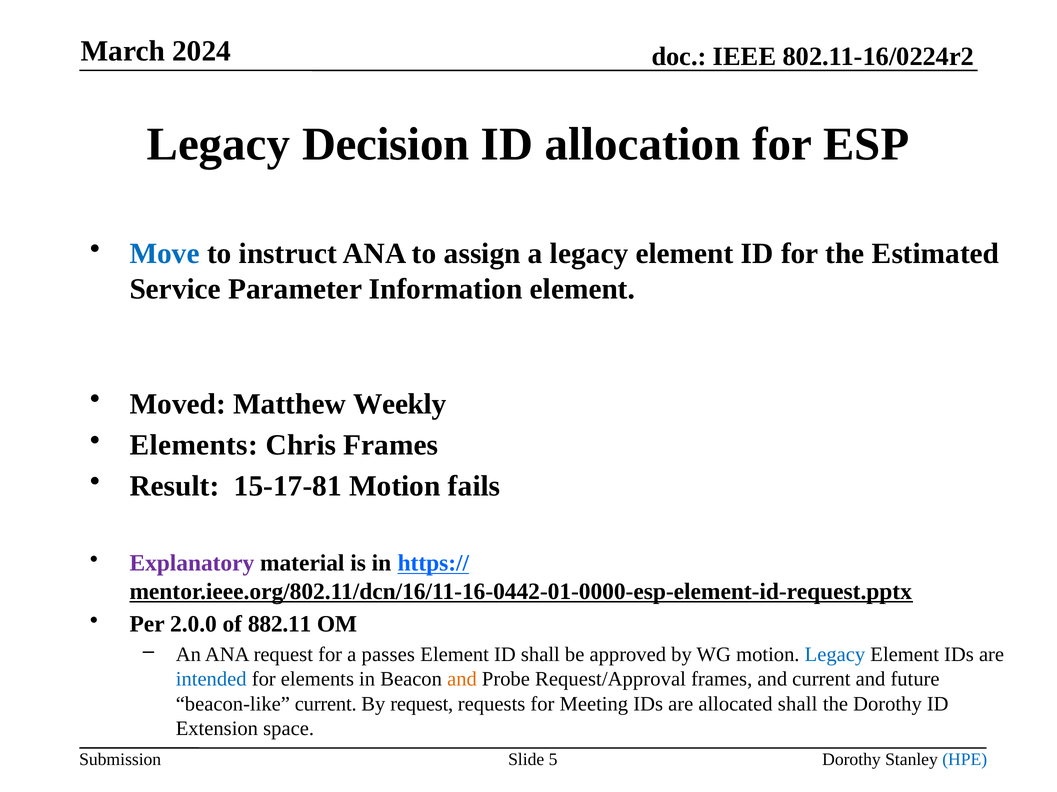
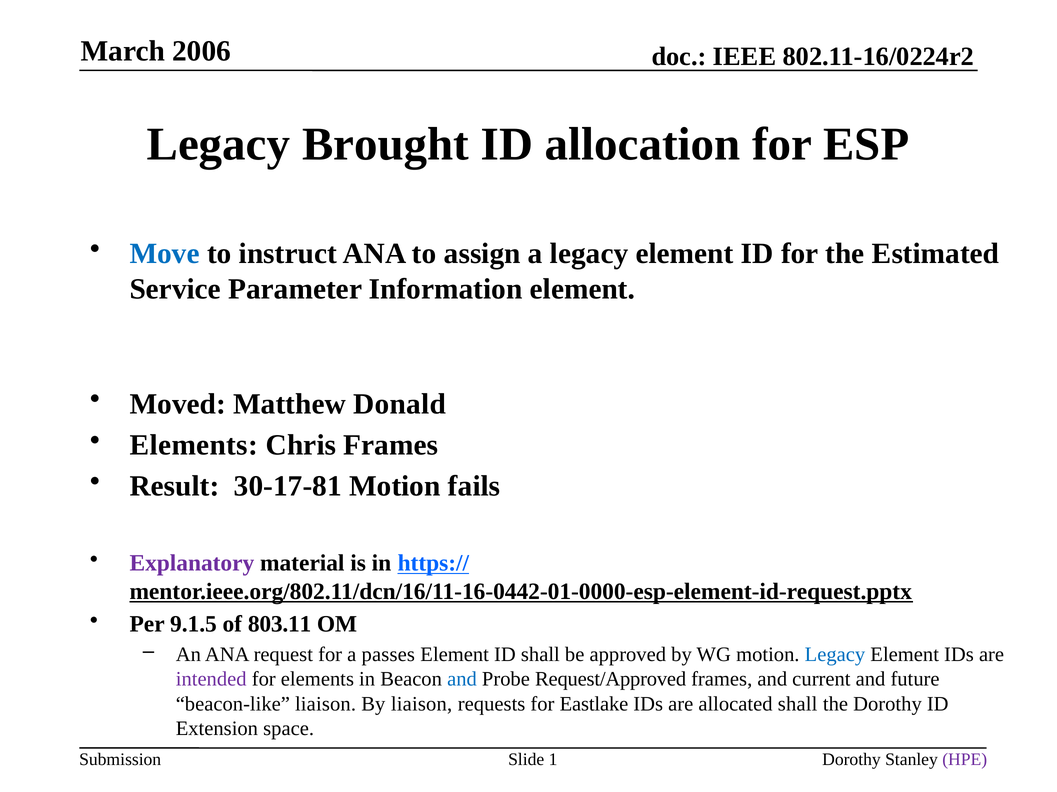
2024: 2024 -> 2006
Decision: Decision -> Brought
Weekly: Weekly -> Donald
15-17-81: 15-17-81 -> 30-17-81
2.0.0: 2.0.0 -> 9.1.5
882.11: 882.11 -> 803.11
intended colour: blue -> purple
and at (462, 680) colour: orange -> blue
Request/Approval: Request/Approval -> Request/Approved
beacon-like current: current -> liaison
By request: request -> liaison
Meeting: Meeting -> Eastlake
5: 5 -> 1
HPE colour: blue -> purple
